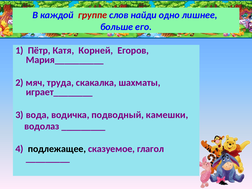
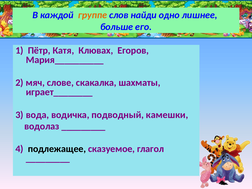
группе colour: red -> orange
Корней: Корней -> Клювах
труда: труда -> слове
